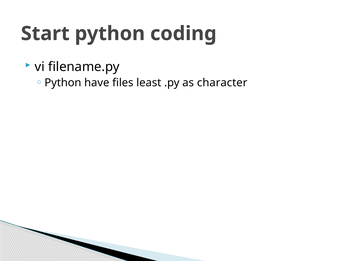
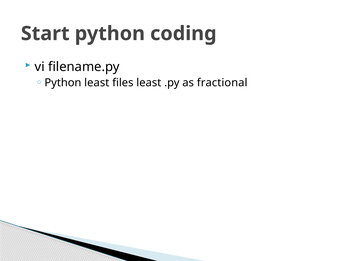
Python have: have -> least
character: character -> fractional
